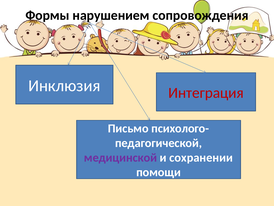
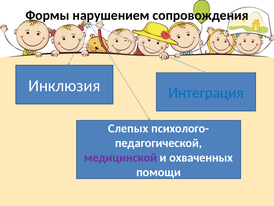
Интеграция colour: red -> blue
Письмо: Письмо -> Слепых
сохранении: сохранении -> охваченных
